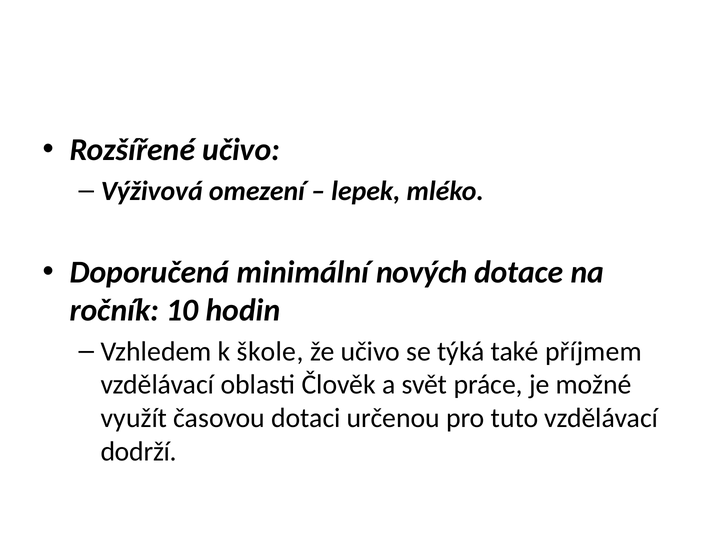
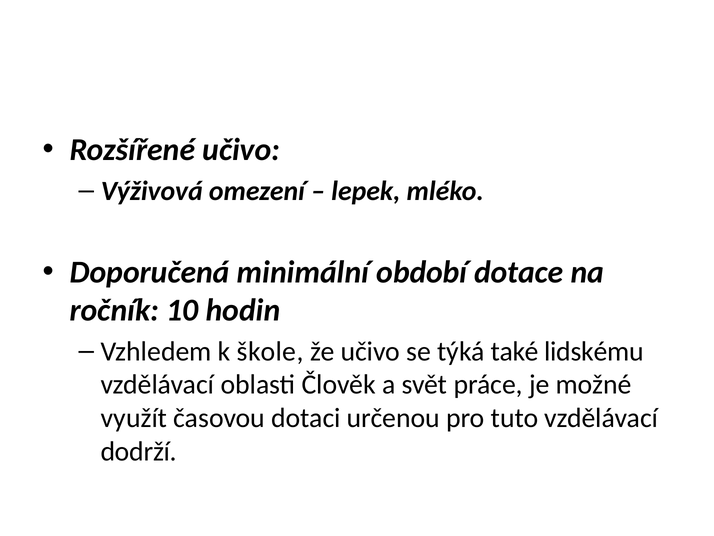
nových: nových -> období
příjmem: příjmem -> lidskému
